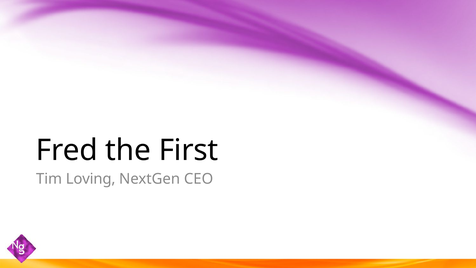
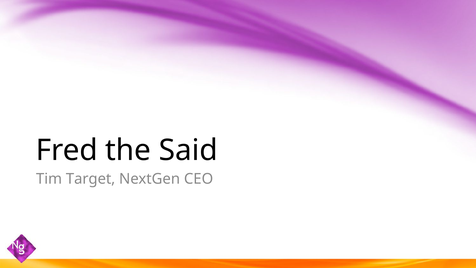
First: First -> Said
Loving: Loving -> Target
